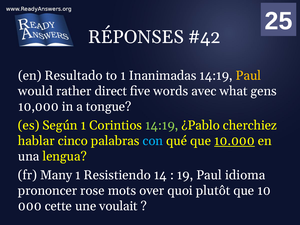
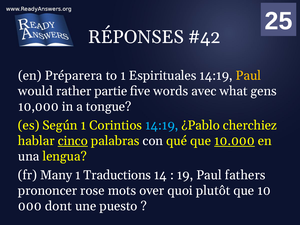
Resultado: Resultado -> Préparera
Inanimadas: Inanimadas -> Espirituales
direct: direct -> partie
14:19 at (162, 125) colour: light green -> light blue
cinco underline: none -> present
con colour: light blue -> white
Resistiendo: Resistiendo -> Traductions
idioma: idioma -> fathers
cette: cette -> dont
voulait: voulait -> puesto
